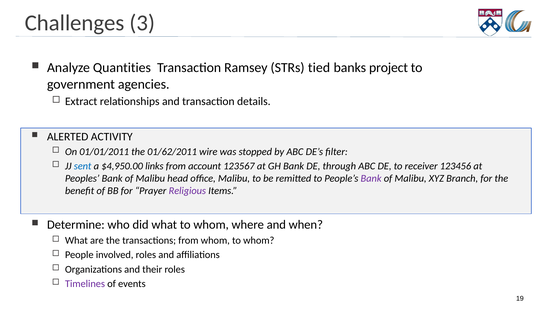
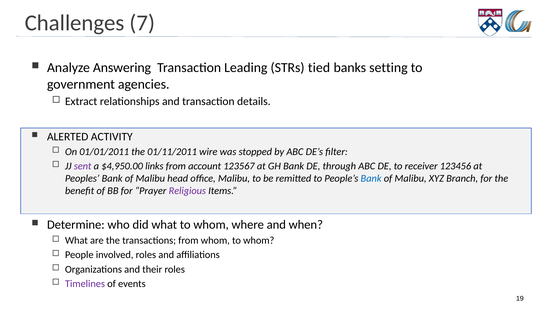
3: 3 -> 7
Quantities: Quantities -> Answering
Ramsey: Ramsey -> Leading
project: project -> setting
01/62/2011: 01/62/2011 -> 01/11/2011
sent colour: blue -> purple
Bank at (371, 178) colour: purple -> blue
